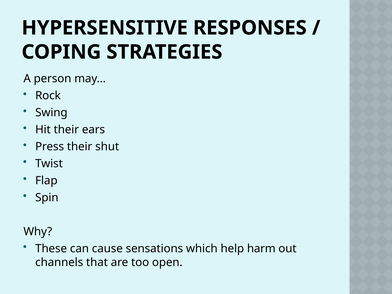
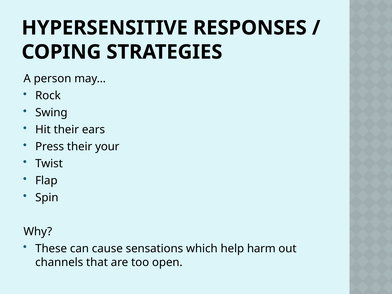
shut: shut -> your
